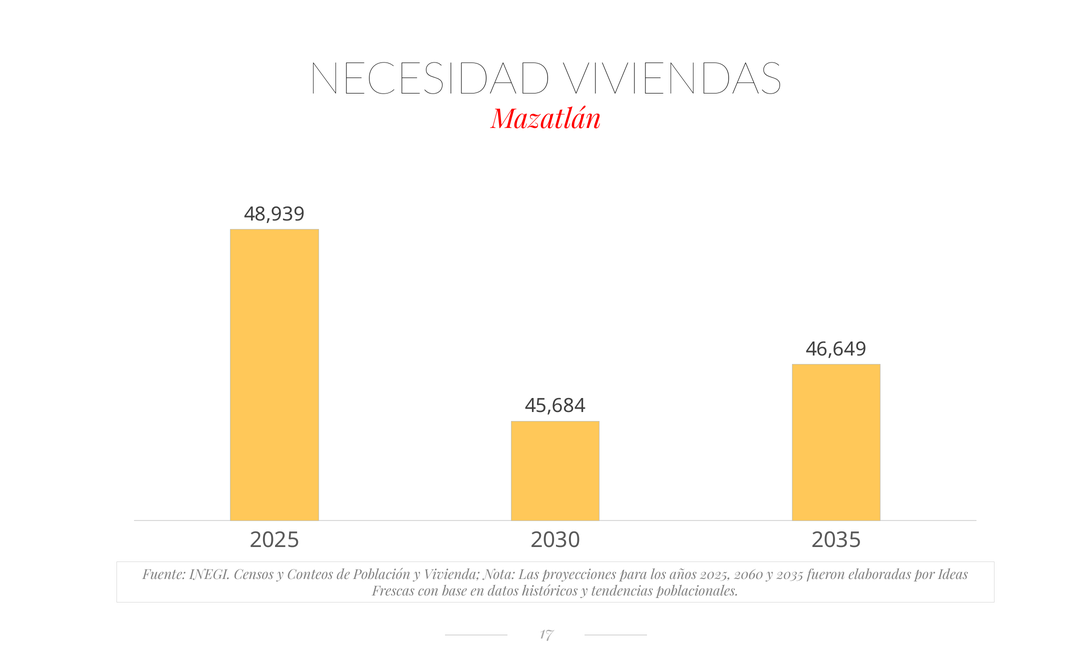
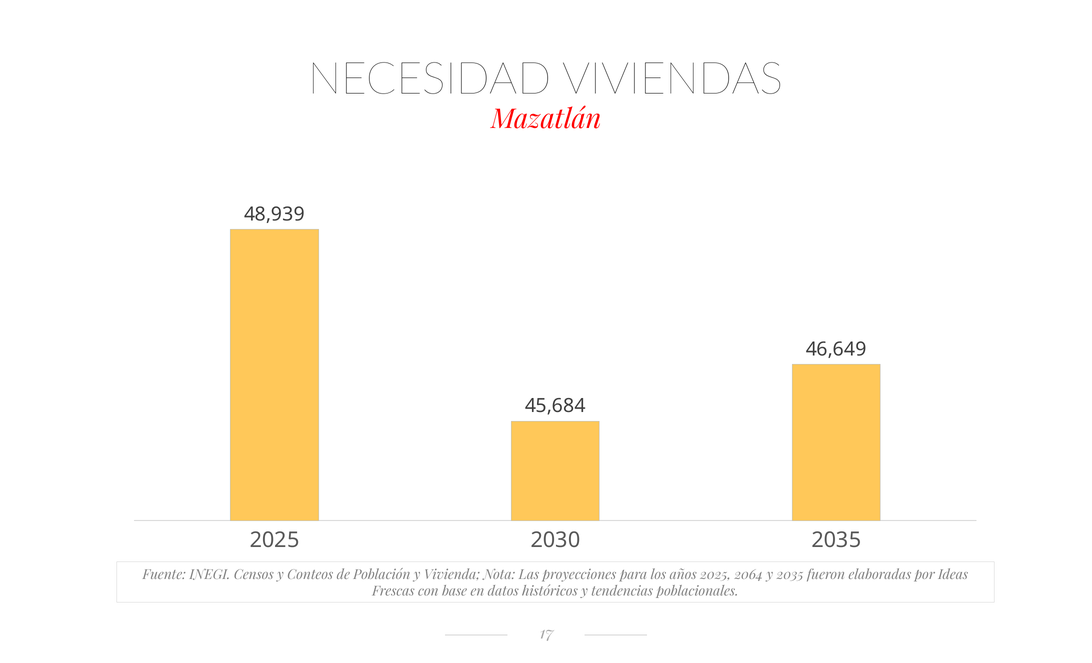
2060: 2060 -> 2064
